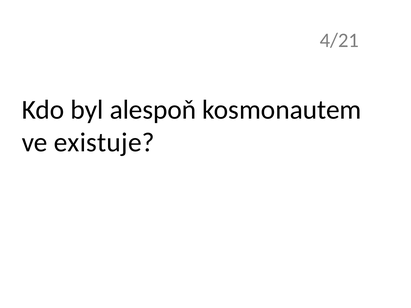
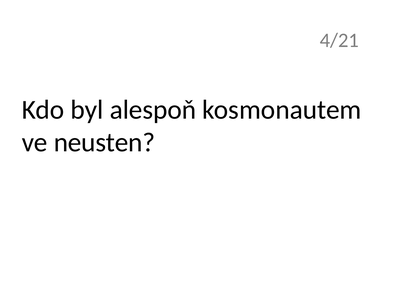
existuje: existuje -> neusten
